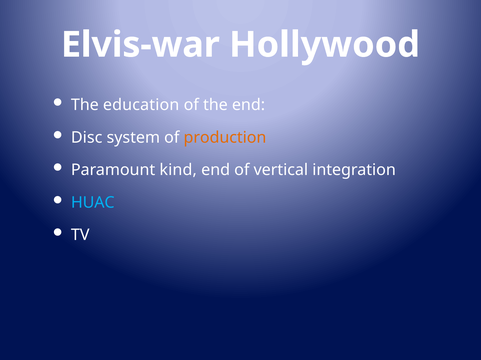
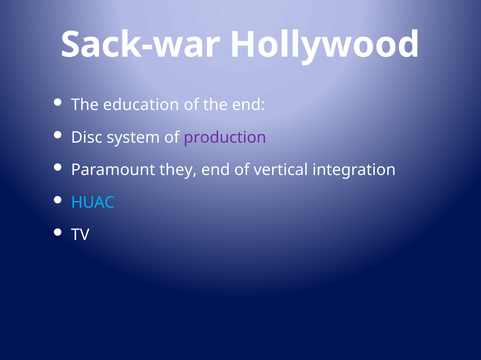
Elvis-war: Elvis-war -> Sack-war
production colour: orange -> purple
kind: kind -> they
